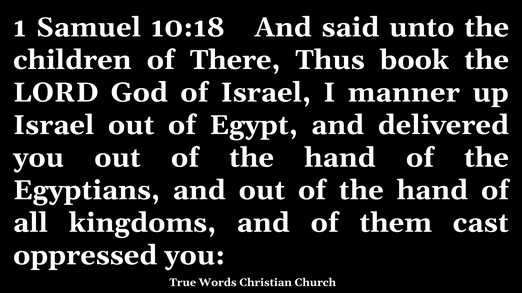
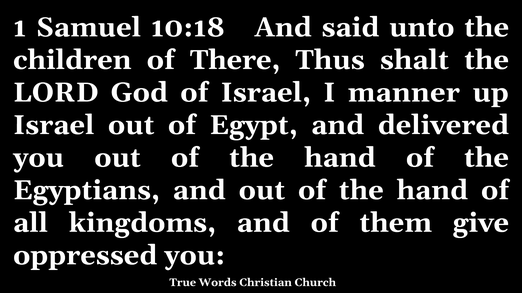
book: book -> shalt
cast: cast -> give
